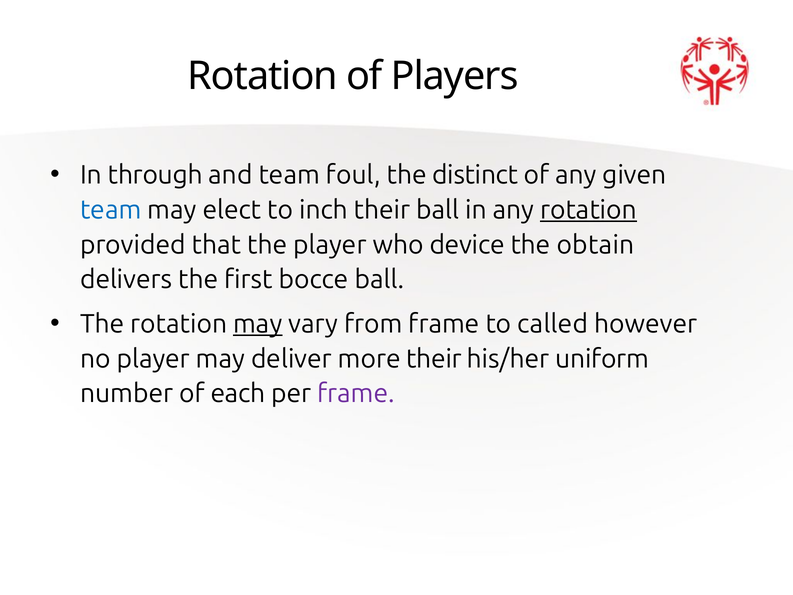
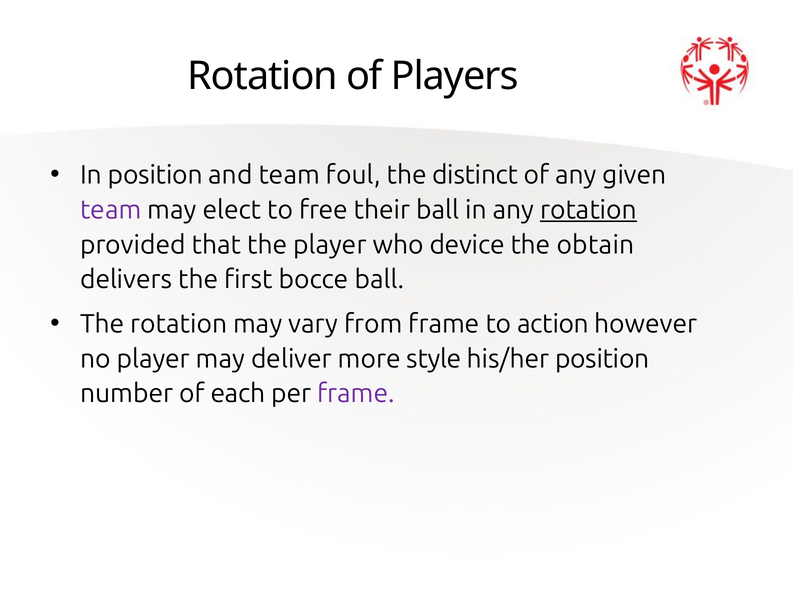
In through: through -> position
team at (111, 210) colour: blue -> purple
inch: inch -> free
may at (258, 324) underline: present -> none
called: called -> action
more their: their -> style
his/her uniform: uniform -> position
